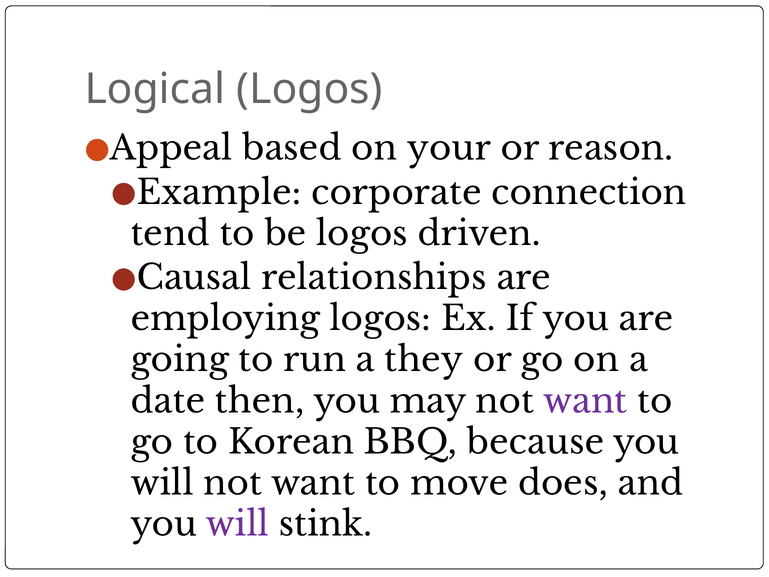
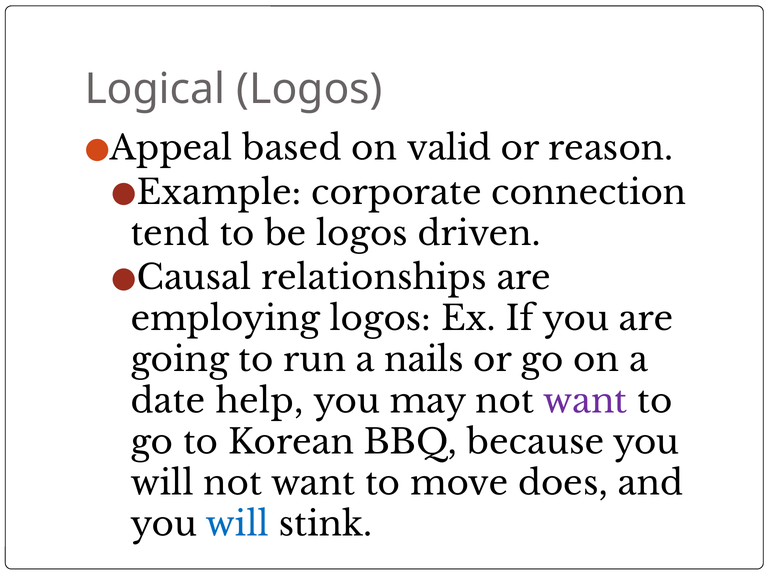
your: your -> valid
they: they -> nails
then: then -> help
will at (237, 524) colour: purple -> blue
